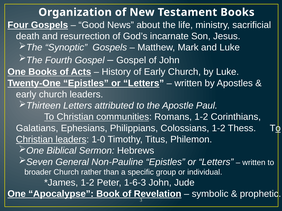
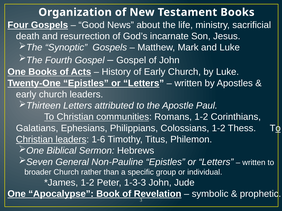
1-0: 1-0 -> 1-6
1-6-3: 1-6-3 -> 1-3-3
